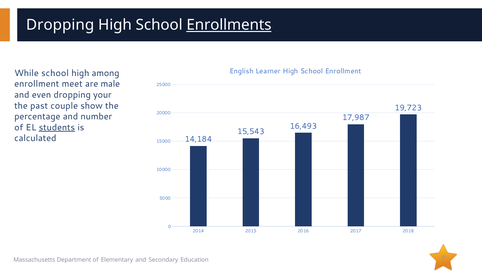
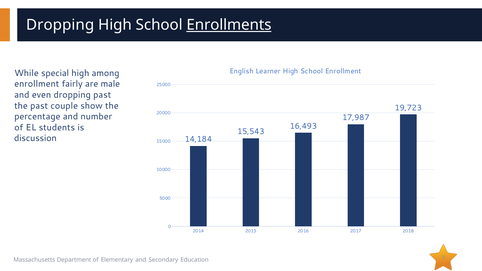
While school: school -> special
meet: meet -> fairly
dropping your: your -> past
students underline: present -> none
calculated: calculated -> discussion
